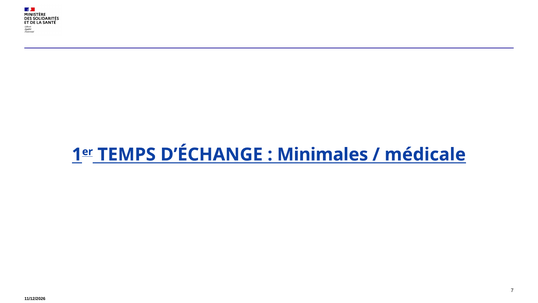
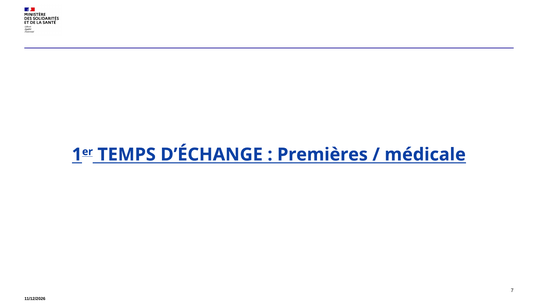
Minimales: Minimales -> Premières
